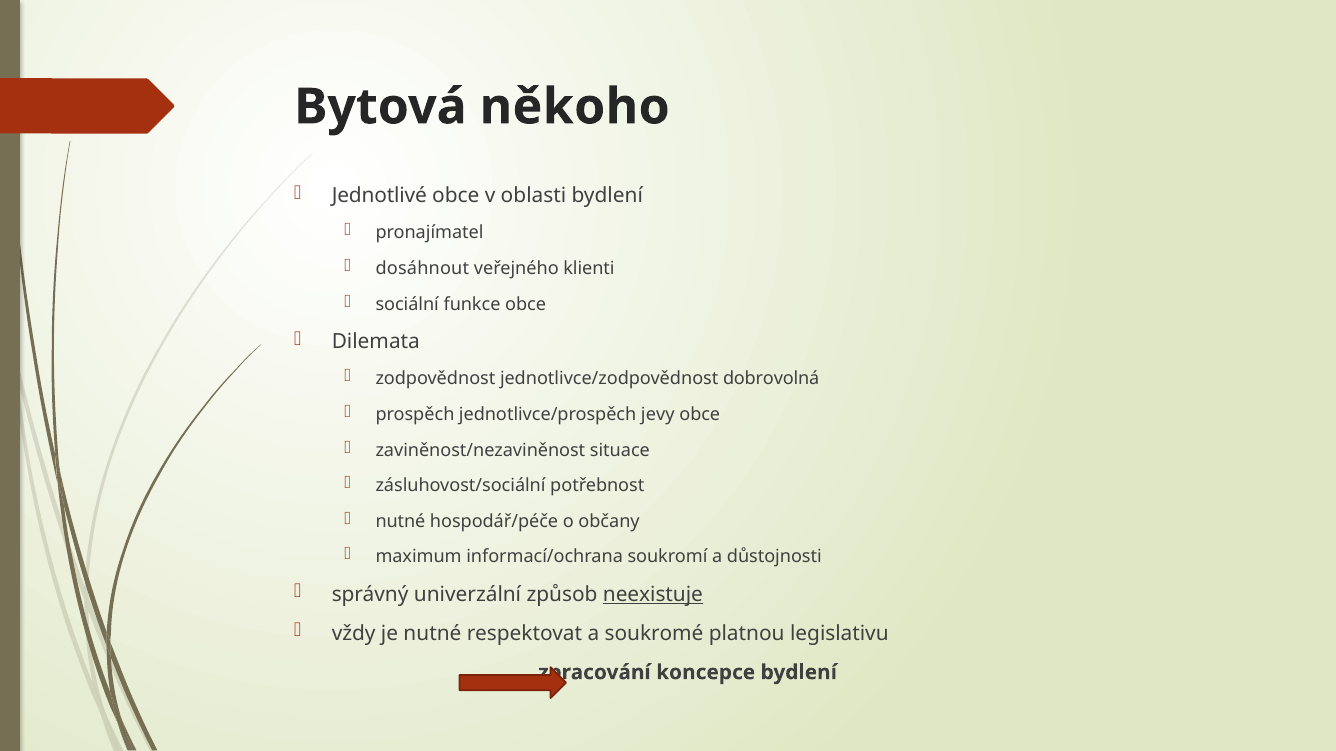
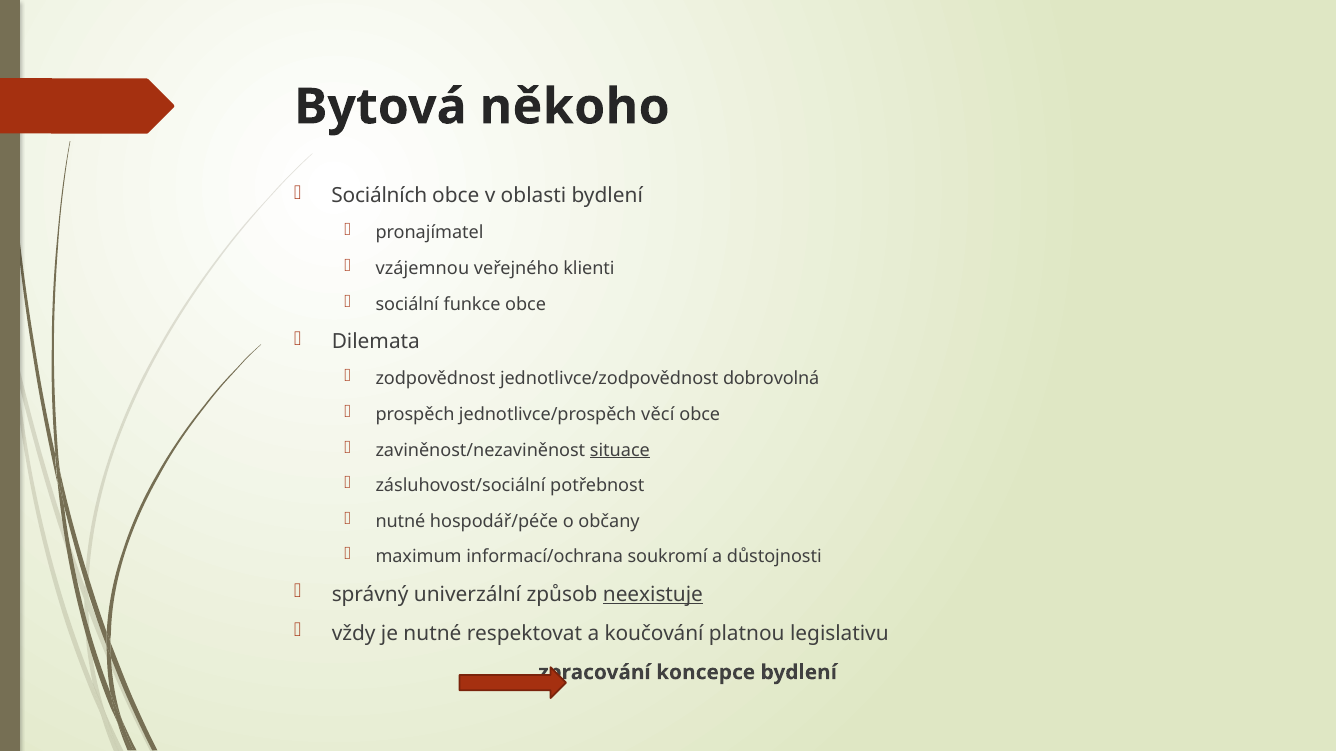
Jednotlivé: Jednotlivé -> Sociálních
dosáhnout: dosáhnout -> vzájemnou
jevy: jevy -> věcí
situace underline: none -> present
soukromé: soukromé -> koučování
